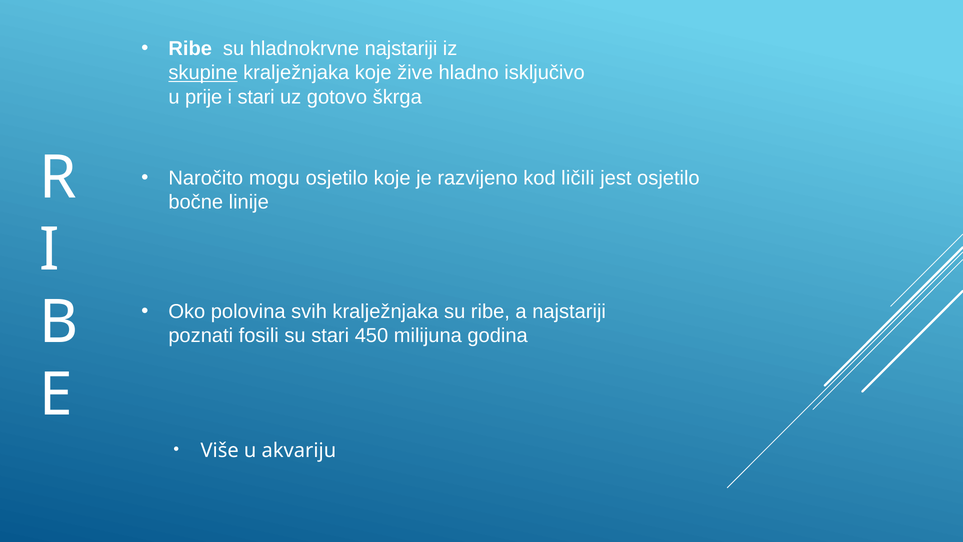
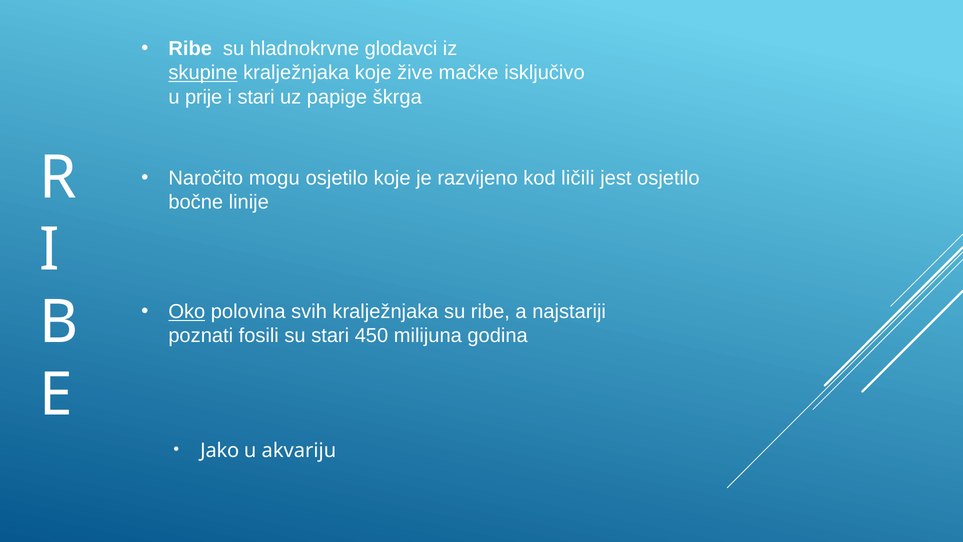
hladnokrvne najstariji: najstariji -> glodavci
hladno: hladno -> mačke
gotovo: gotovo -> papige
Oko underline: none -> present
Više: Više -> Jako
